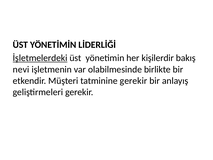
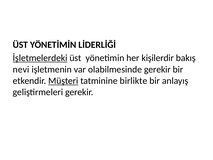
olabilmesinde birlikte: birlikte -> gerekir
Müşteri underline: none -> present
tatminine gerekir: gerekir -> birlikte
